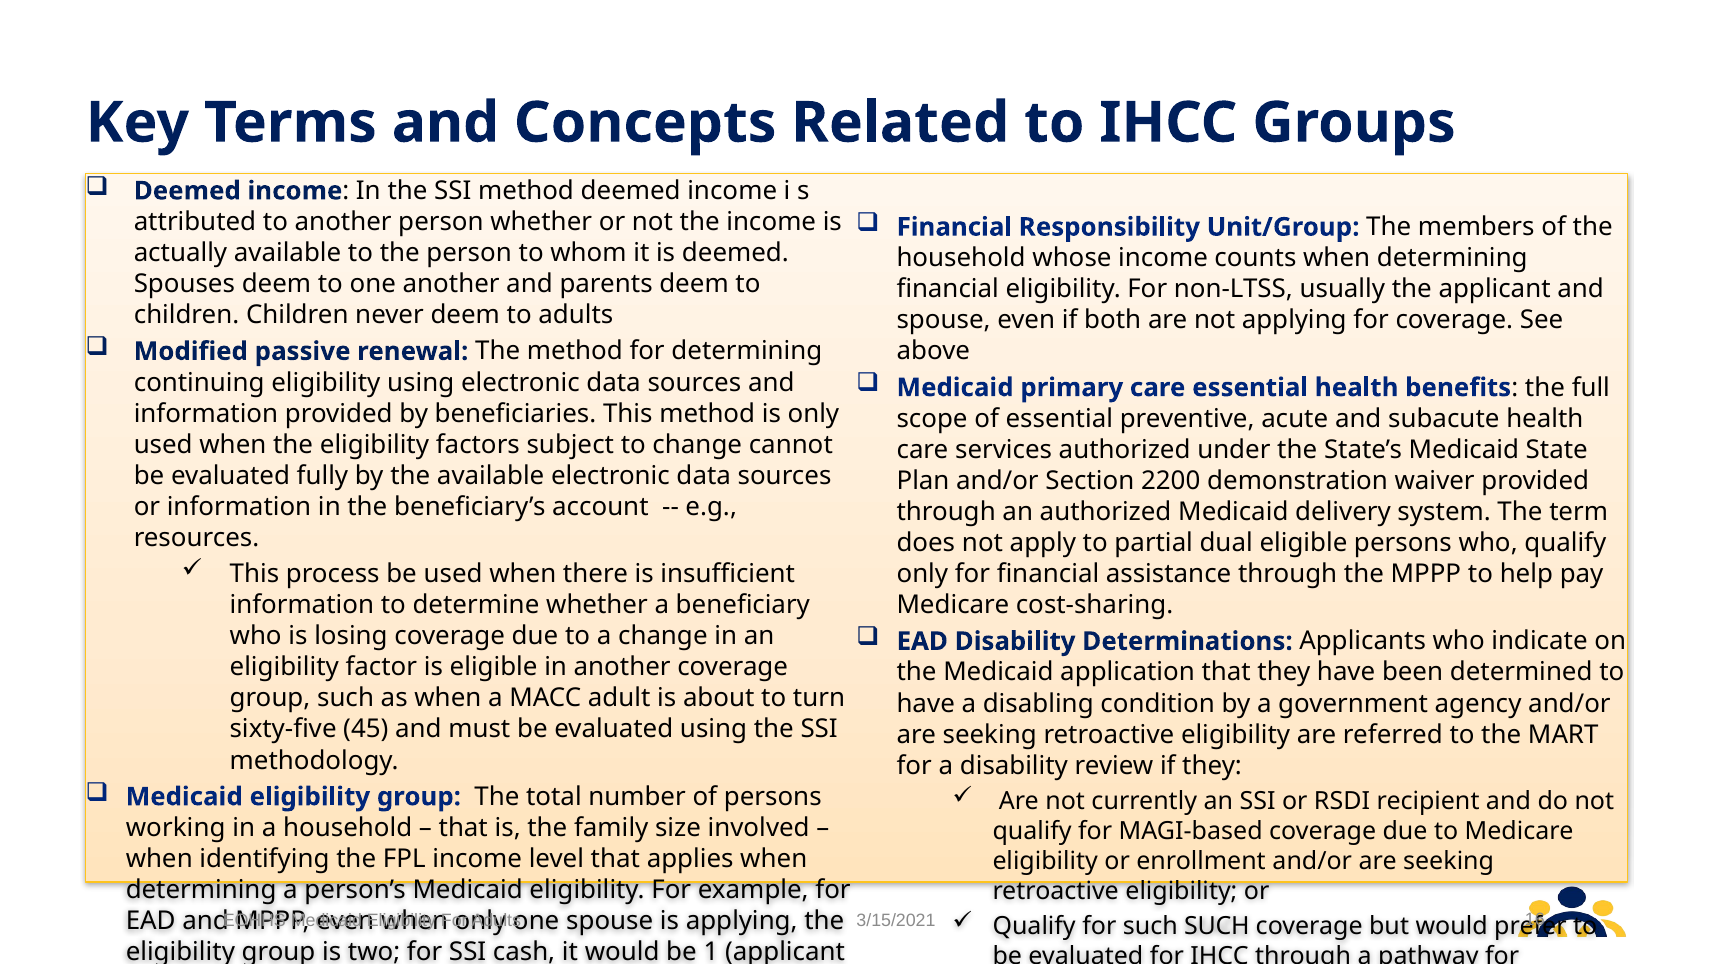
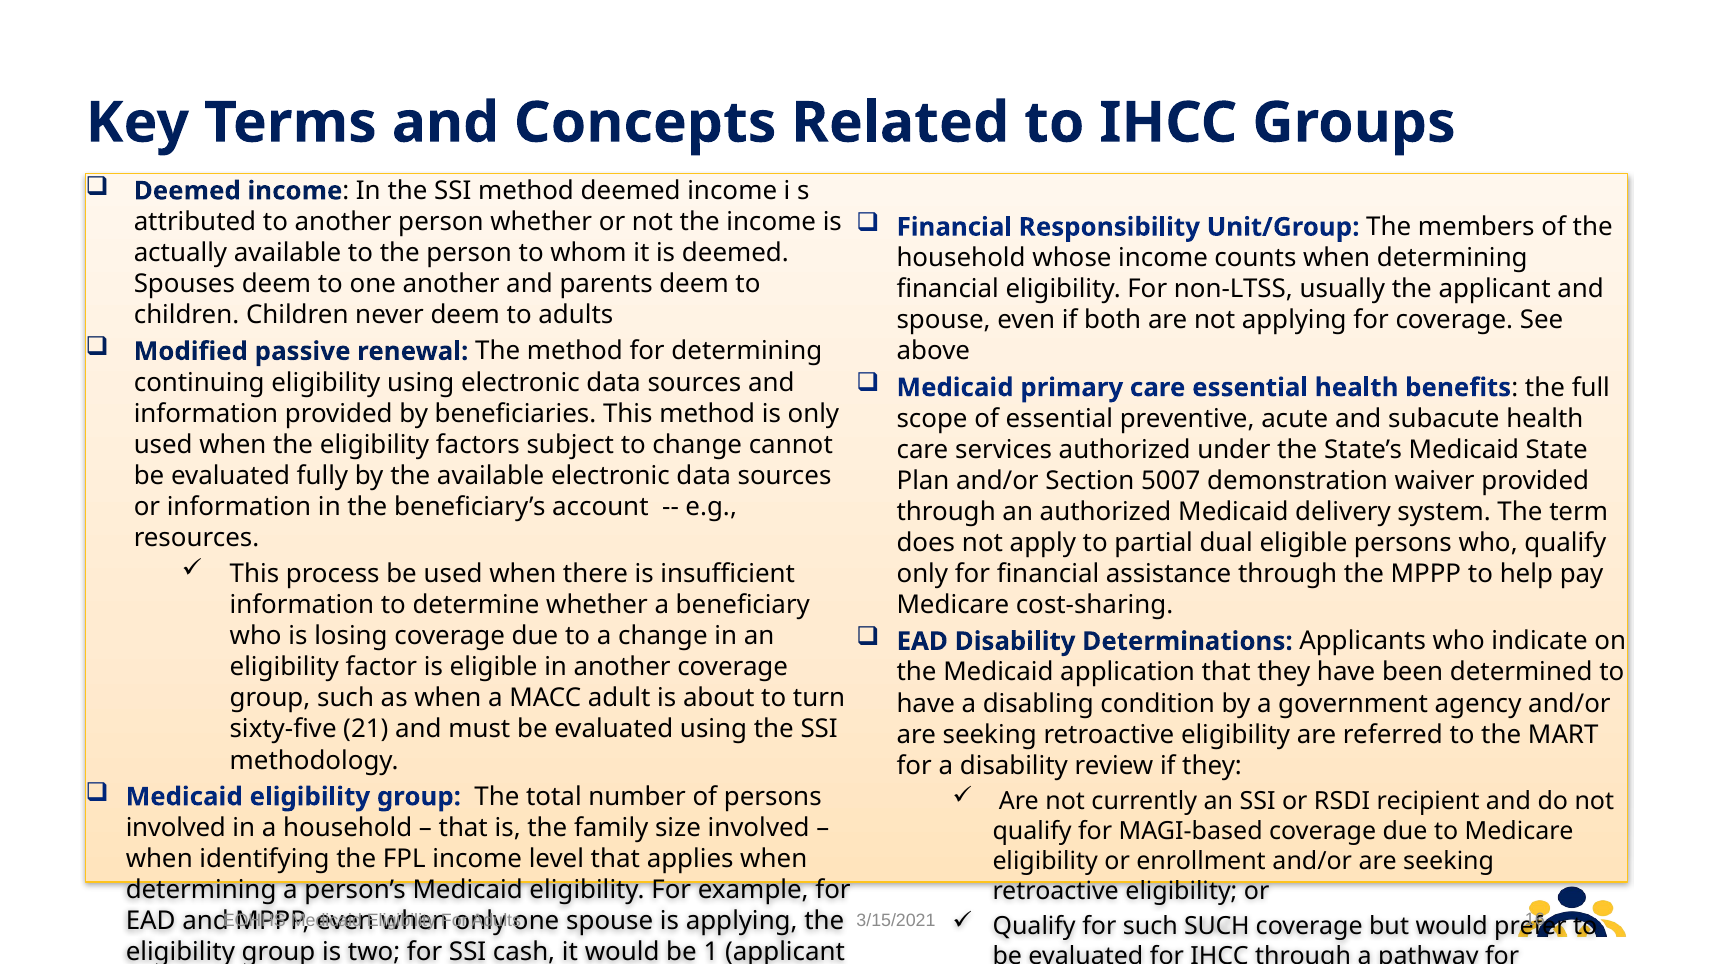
2200: 2200 -> 5007
45: 45 -> 21
working at (176, 827): working -> involved
